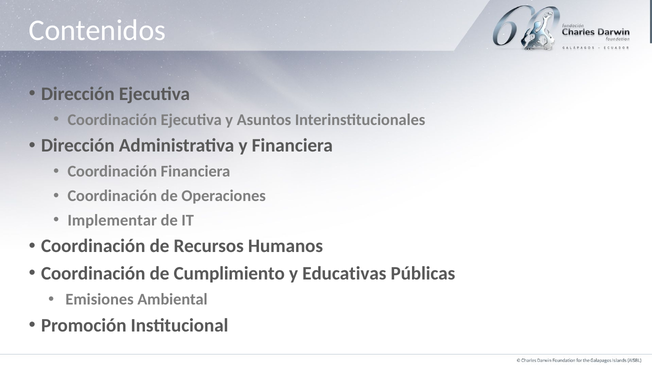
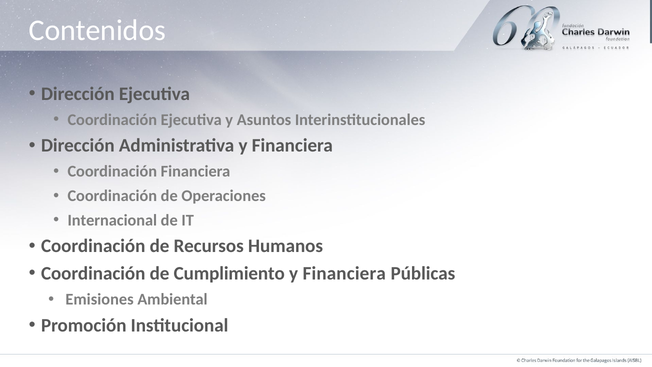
Implementar: Implementar -> Internacional
Educativas at (344, 273): Educativas -> Financiera
